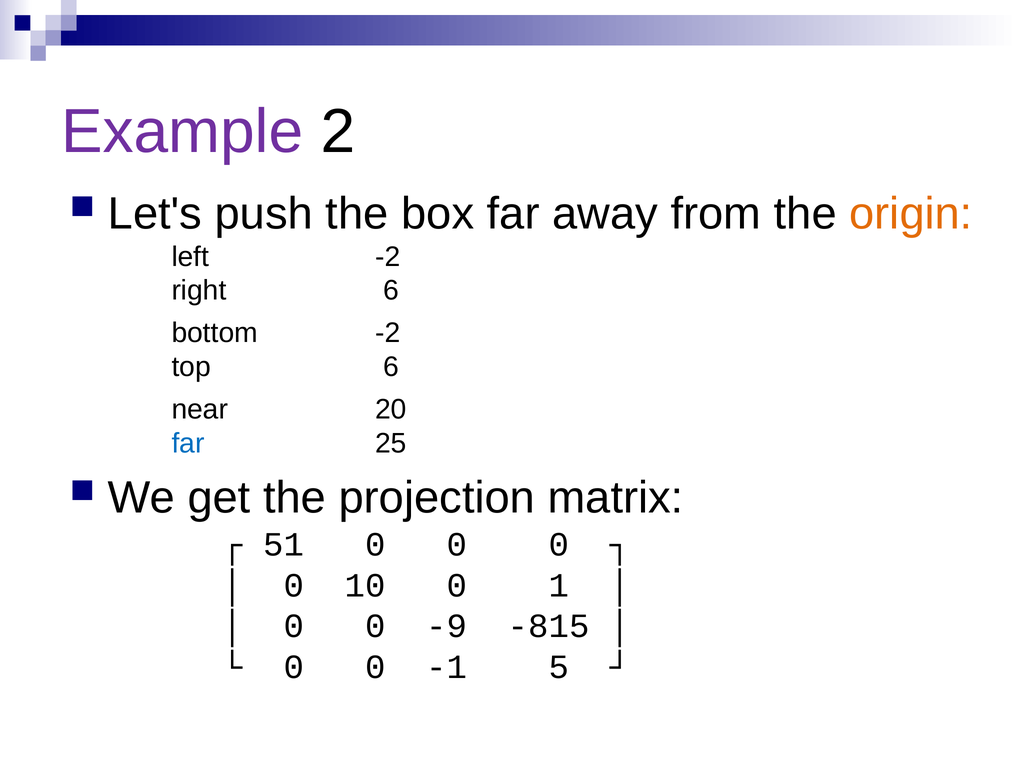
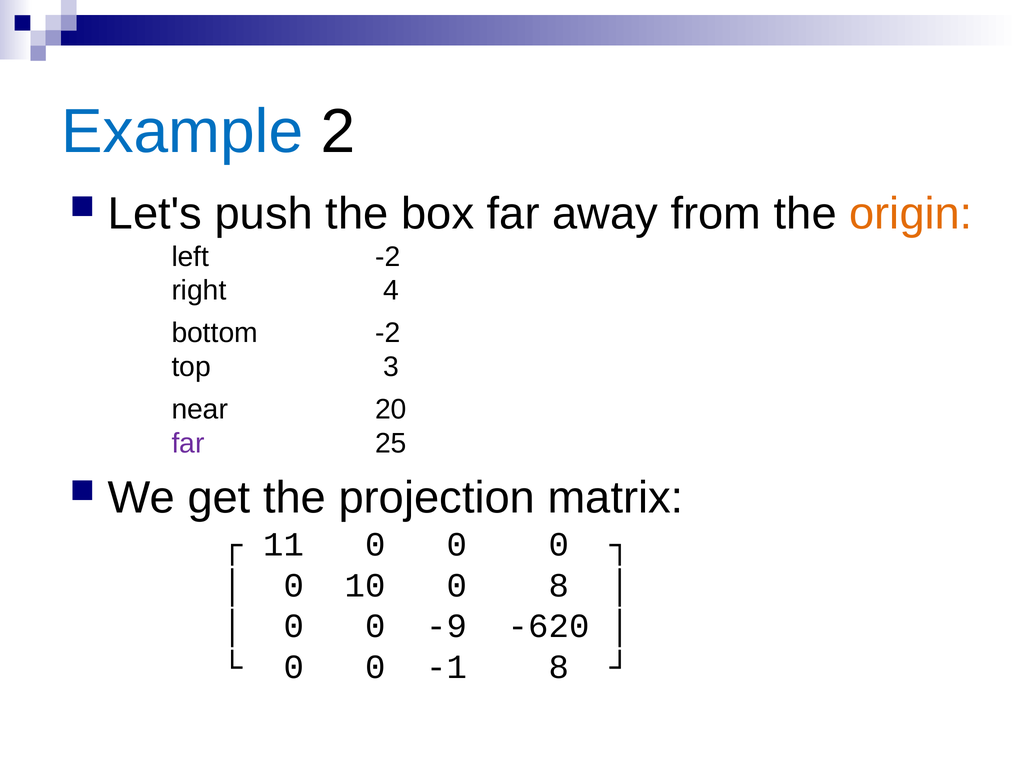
Example colour: purple -> blue
right 6: 6 -> 4
top 6: 6 -> 3
far at (188, 444) colour: blue -> purple
51: 51 -> 11
0 1: 1 -> 8
-815: -815 -> -620
-1 5: 5 -> 8
